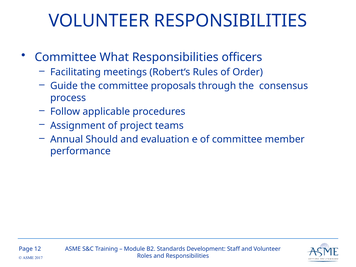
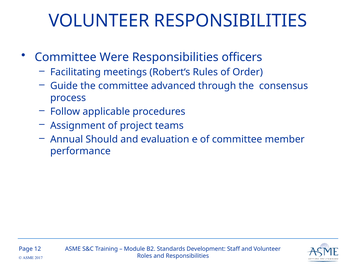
What: What -> Were
proposals: proposals -> advanced
